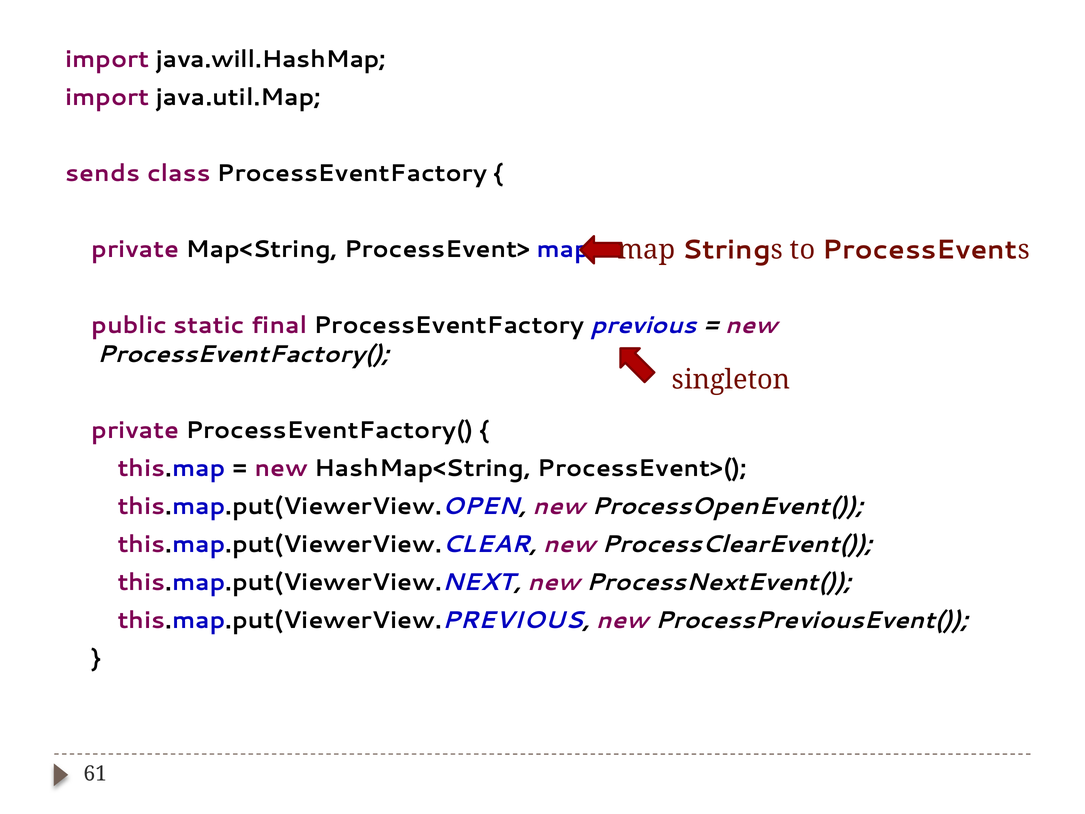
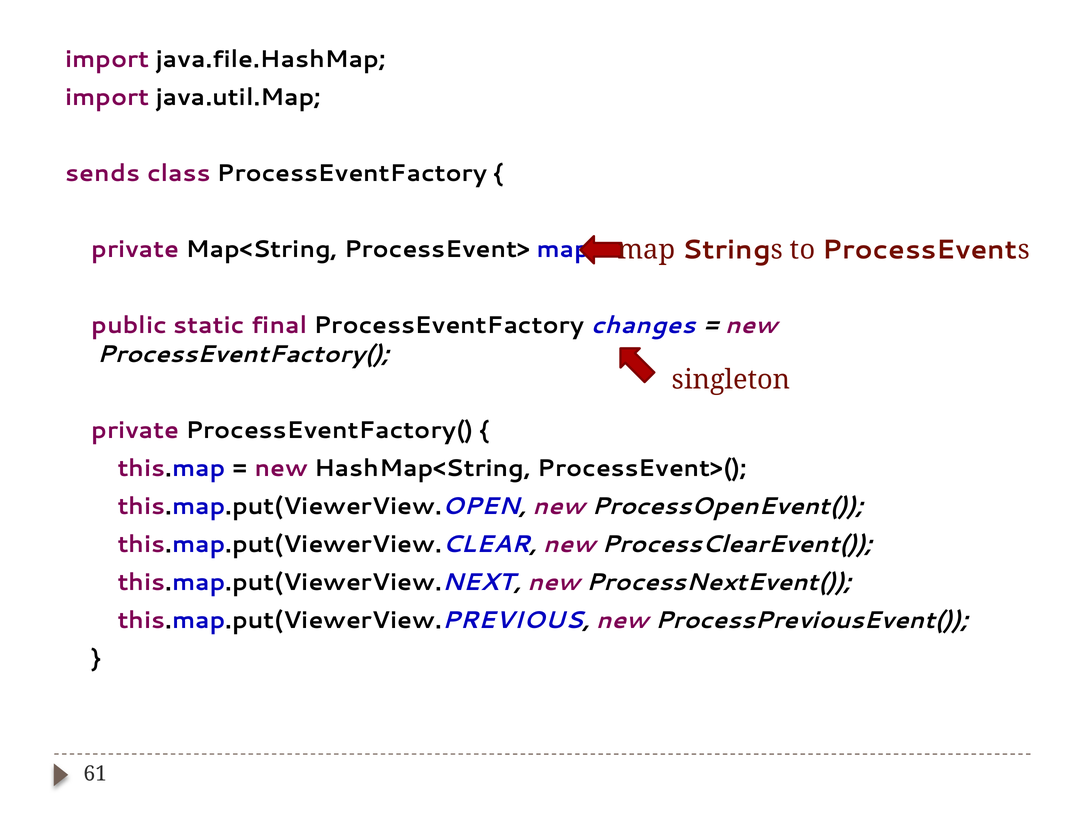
java.will.HashMap: java.will.HashMap -> java.file.HashMap
previous: previous -> changes
